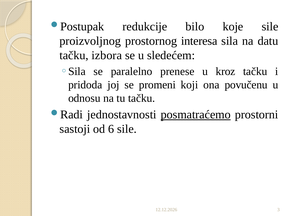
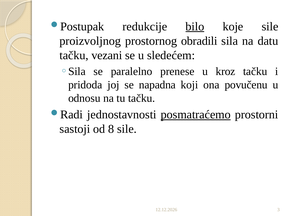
bilo underline: none -> present
interesa: interesa -> obradili
izbora: izbora -> vezani
promeni: promeni -> napadna
6: 6 -> 8
